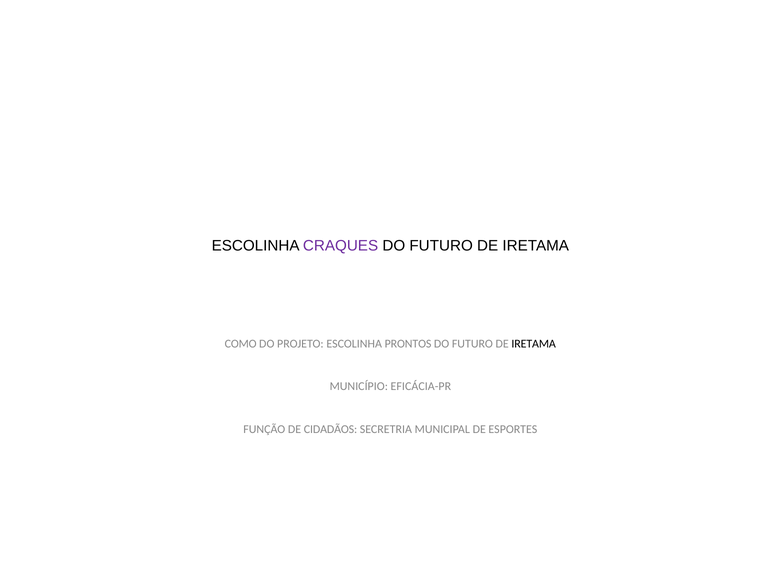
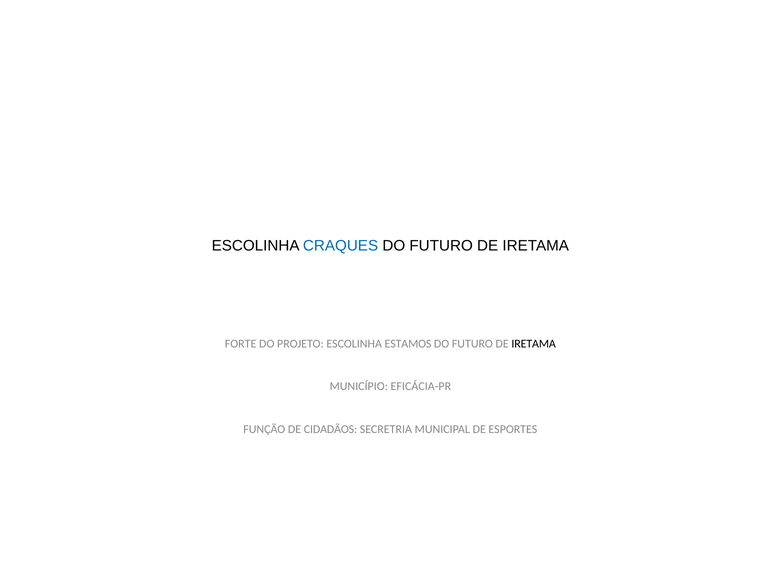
CRAQUES colour: purple -> blue
COMO: COMO -> FORTE
PRONTOS: PRONTOS -> ESTAMOS
